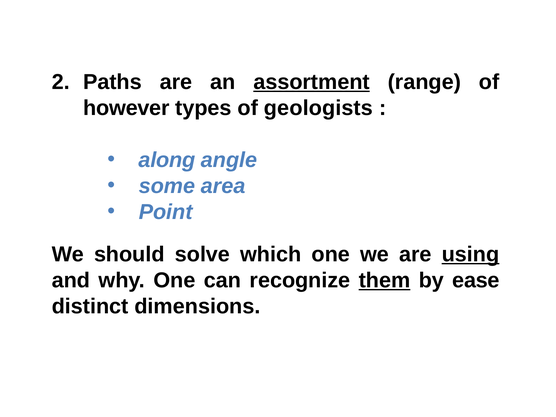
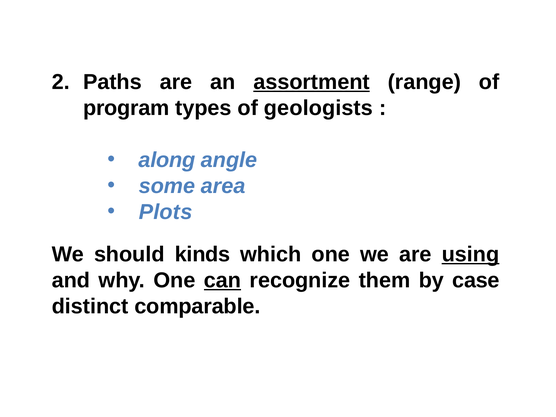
however: however -> program
Point: Point -> Plots
solve: solve -> kinds
can underline: none -> present
them underline: present -> none
ease: ease -> case
dimensions: dimensions -> comparable
